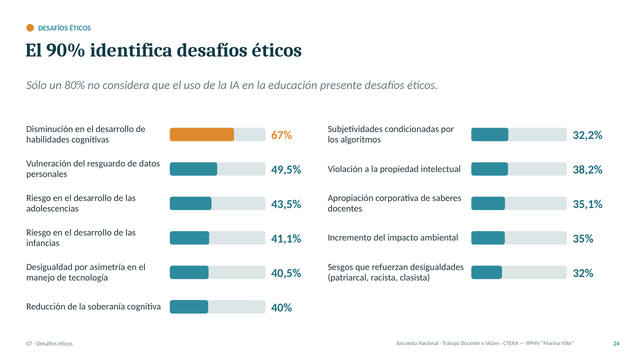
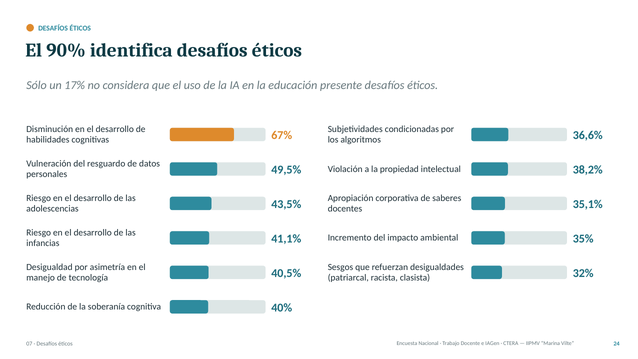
80%: 80% -> 17%
32,2%: 32,2% -> 36,6%
